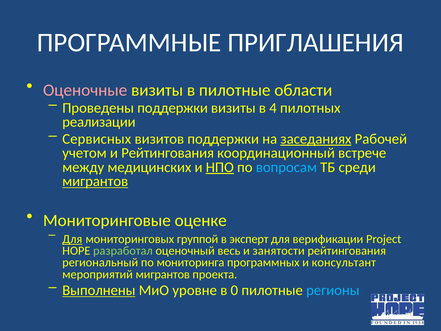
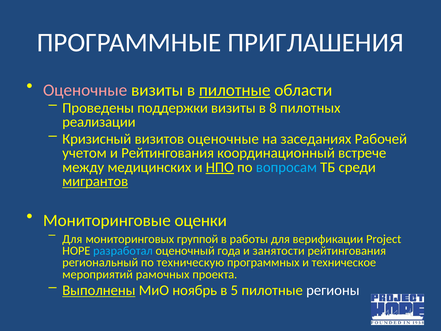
пилотные at (235, 90) underline: none -> present
4: 4 -> 8
Сервисных: Сервисных -> Кризисный
визитов поддержки: поддержки -> оценочные
заседаниях underline: present -> none
оценке: оценке -> оценки
Для at (72, 239) underline: present -> none
эксперт: эксперт -> работы
разработал colour: light green -> light blue
весь: весь -> года
мониторинга: мониторинга -> техническую
консультант: консультант -> техническое
мероприятий мигрантов: мигрантов -> рамочных
уровне: уровне -> ноябрь
0: 0 -> 5
регионы colour: light blue -> white
